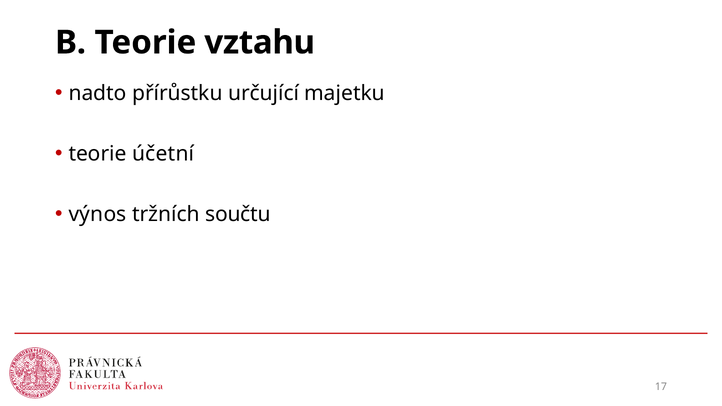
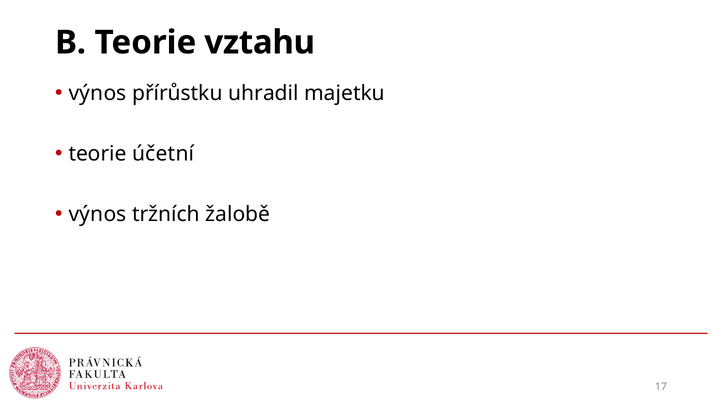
nadto at (98, 93): nadto -> výnos
určující: určující -> uhradil
součtu: součtu -> žalobě
